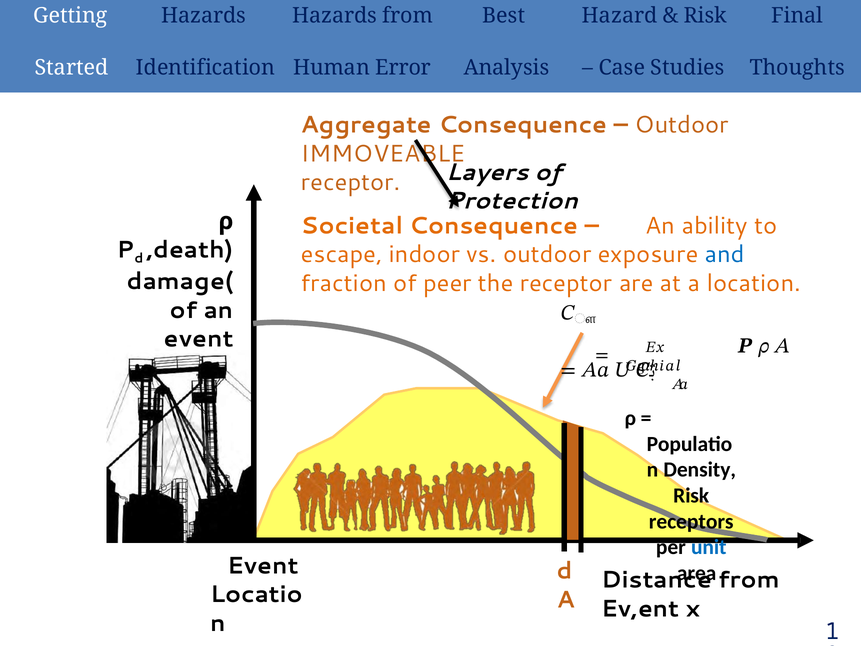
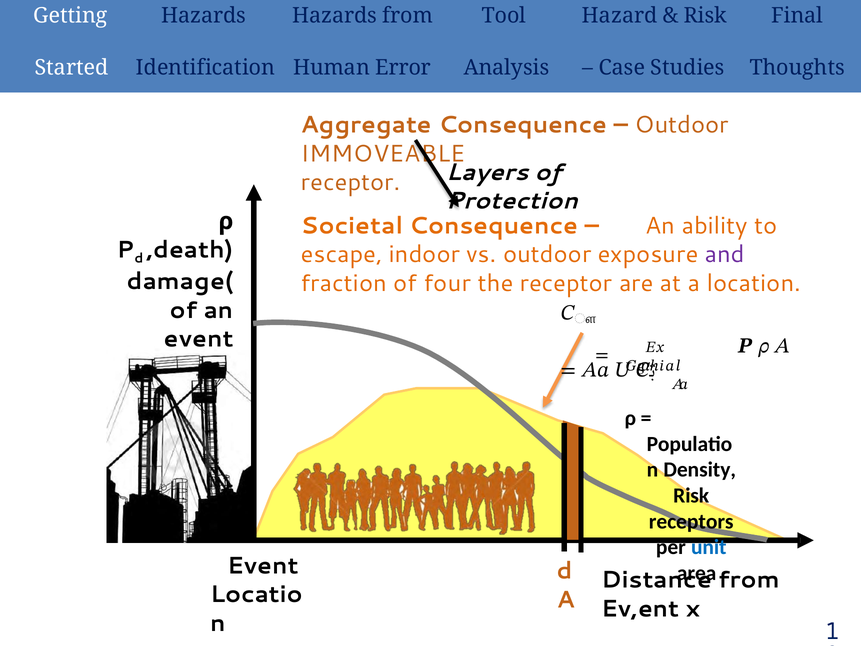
Best: Best -> Tool
and colour: blue -> purple
peer: peer -> four
